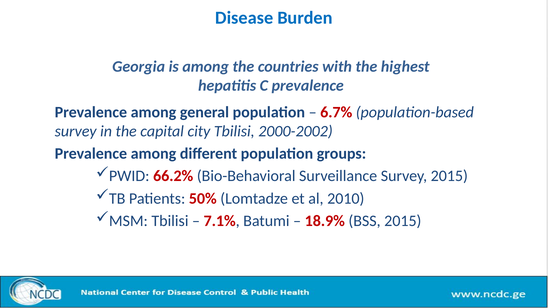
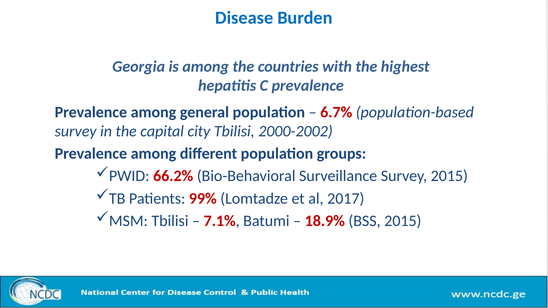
50%: 50% -> 99%
2010: 2010 -> 2017
